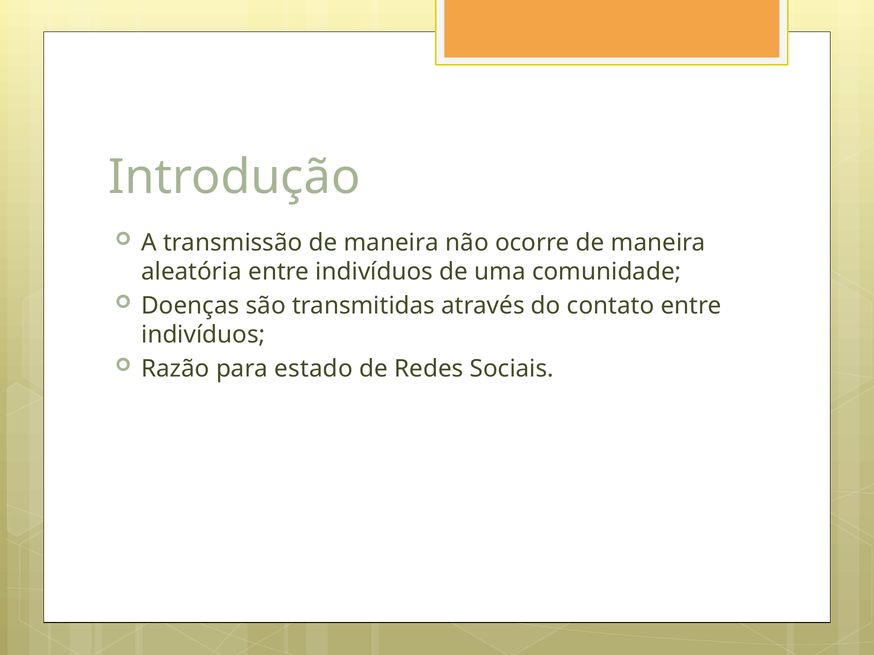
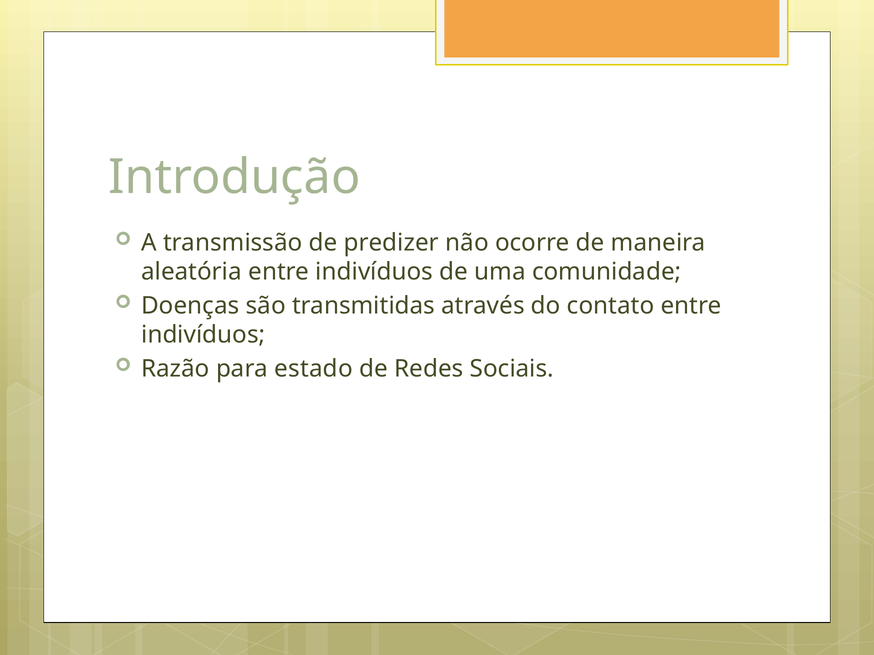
transmissão de maneira: maneira -> predizer
